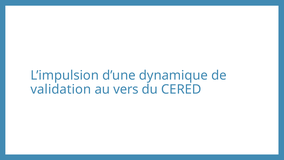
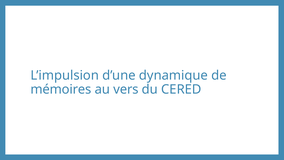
validation: validation -> mémoires
